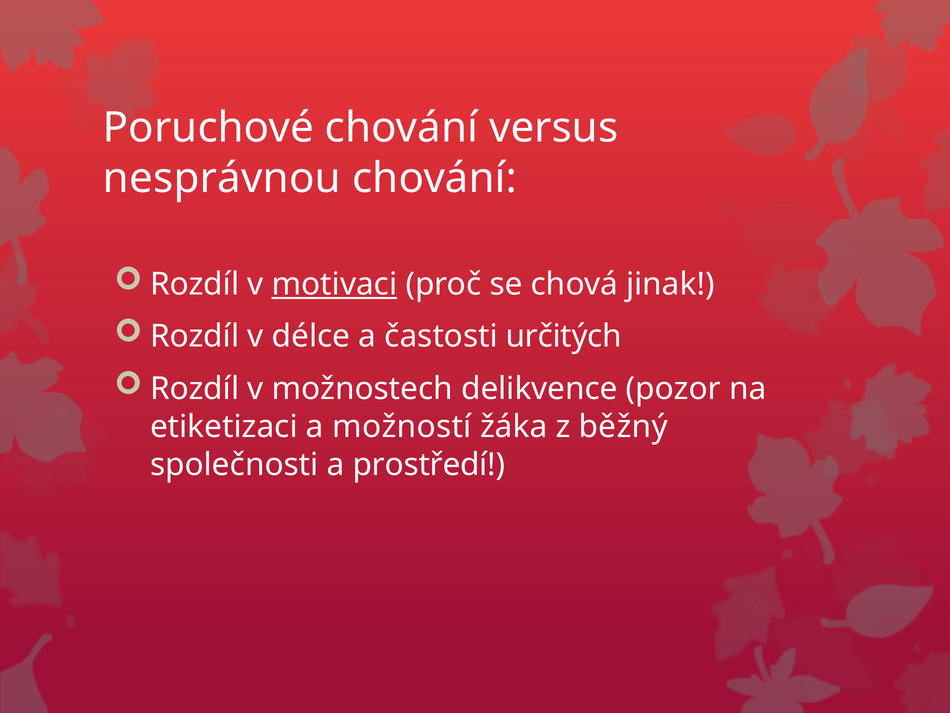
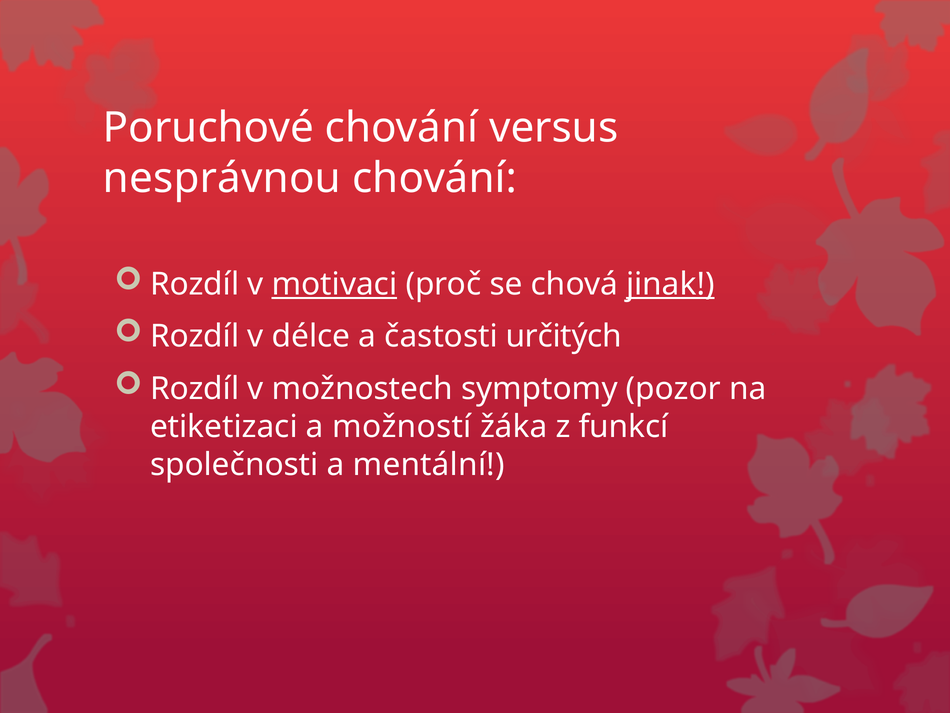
jinak underline: none -> present
delikvence: delikvence -> symptomy
běžný: běžný -> funkcí
prostředí: prostředí -> mentální
